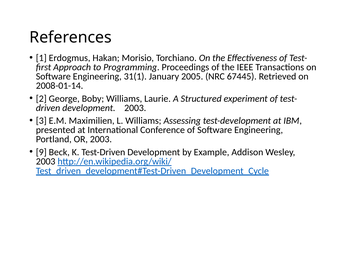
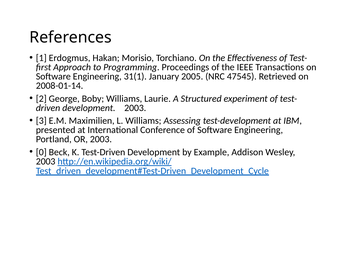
67445: 67445 -> 47545
9: 9 -> 0
